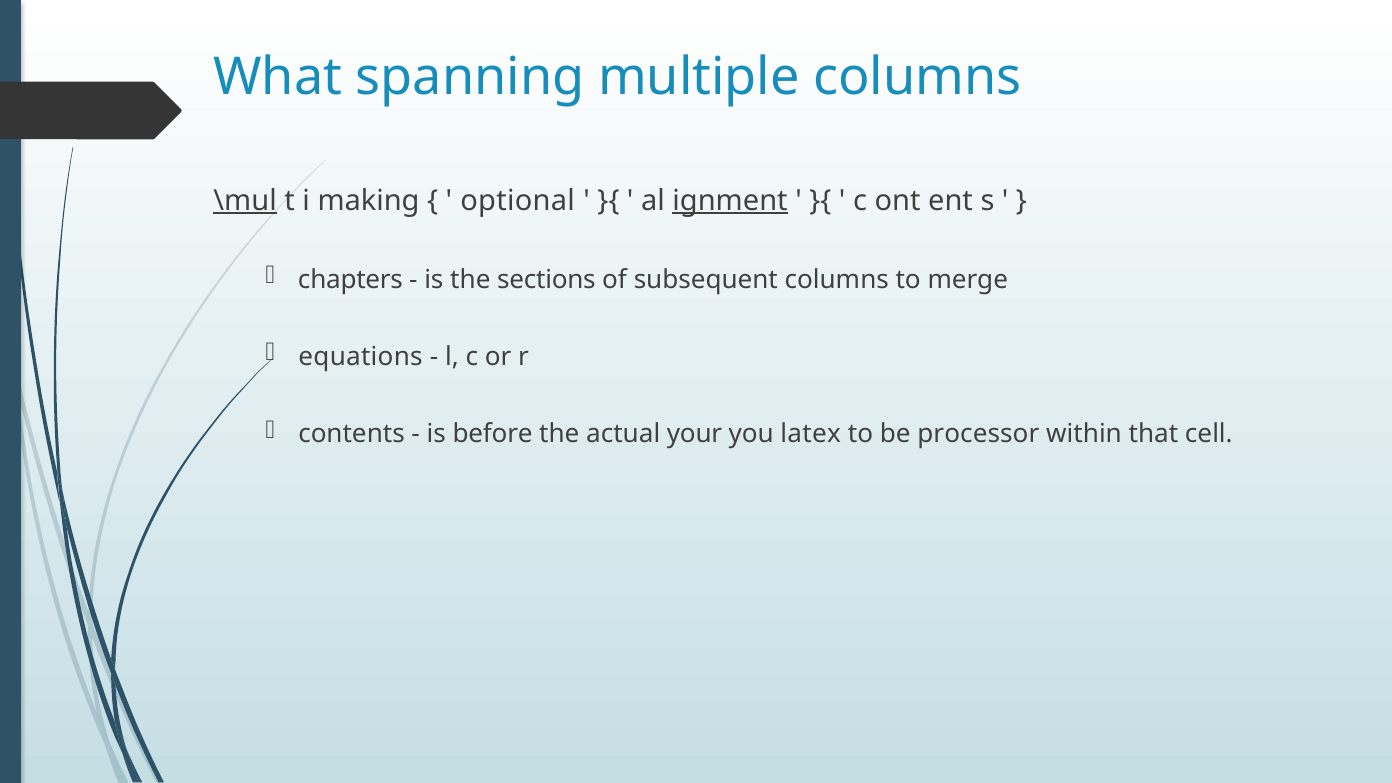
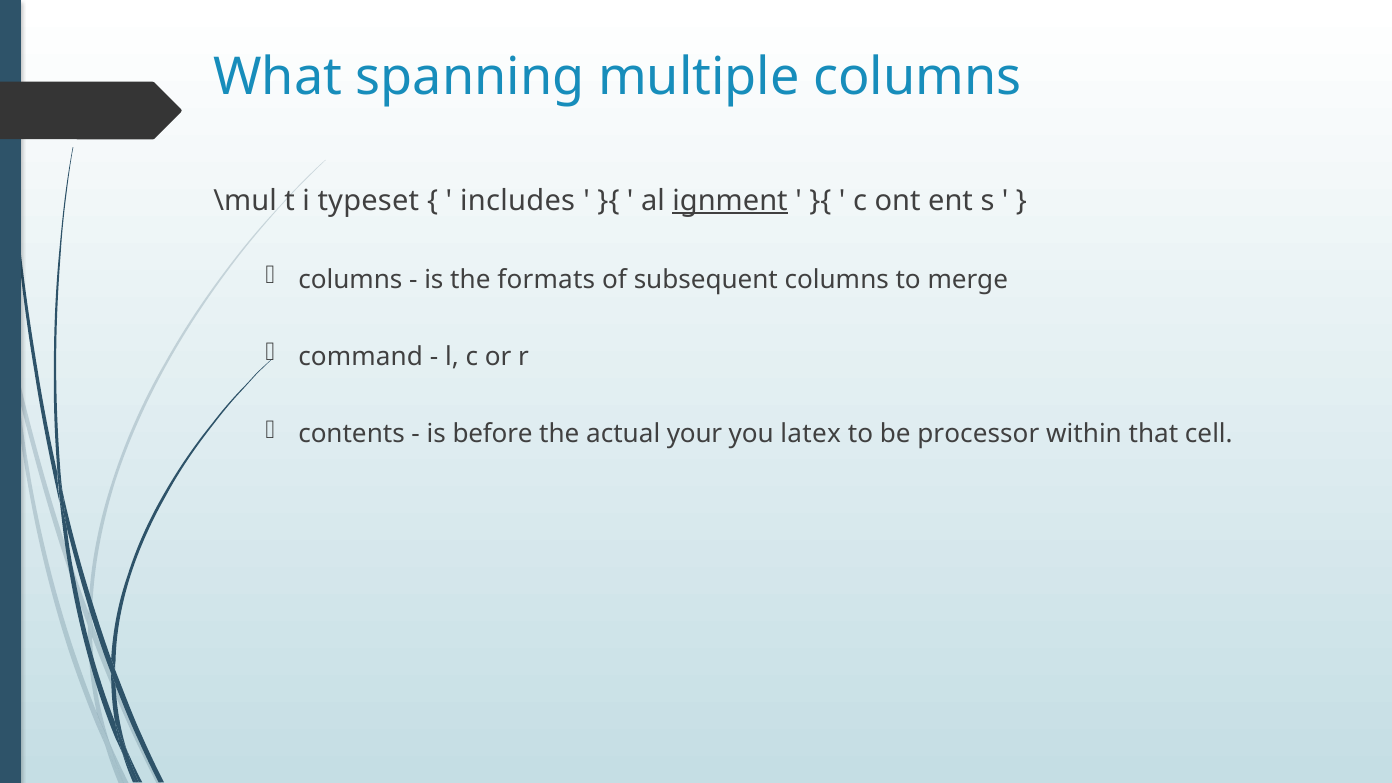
\mul underline: present -> none
making: making -> typeset
optional: optional -> includes
chapters at (350, 279): chapters -> columns
sections: sections -> formats
equations: equations -> command
